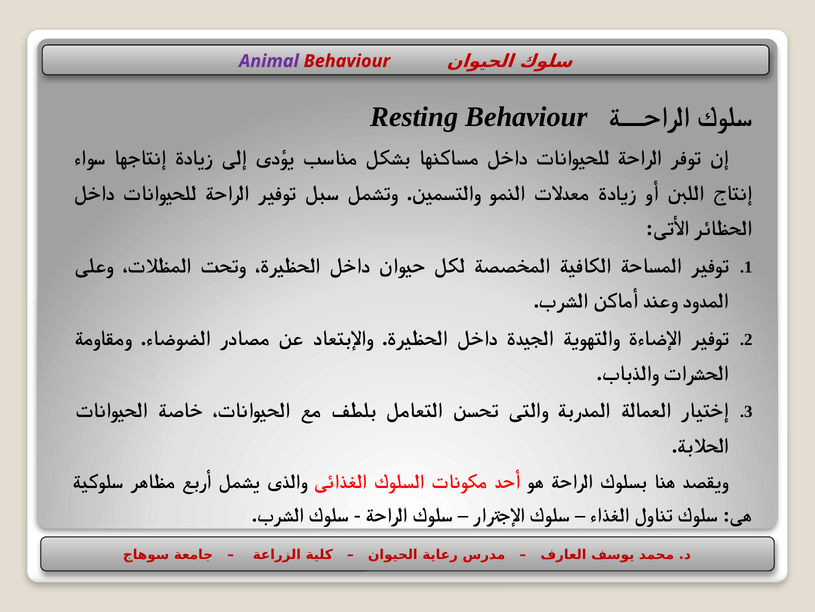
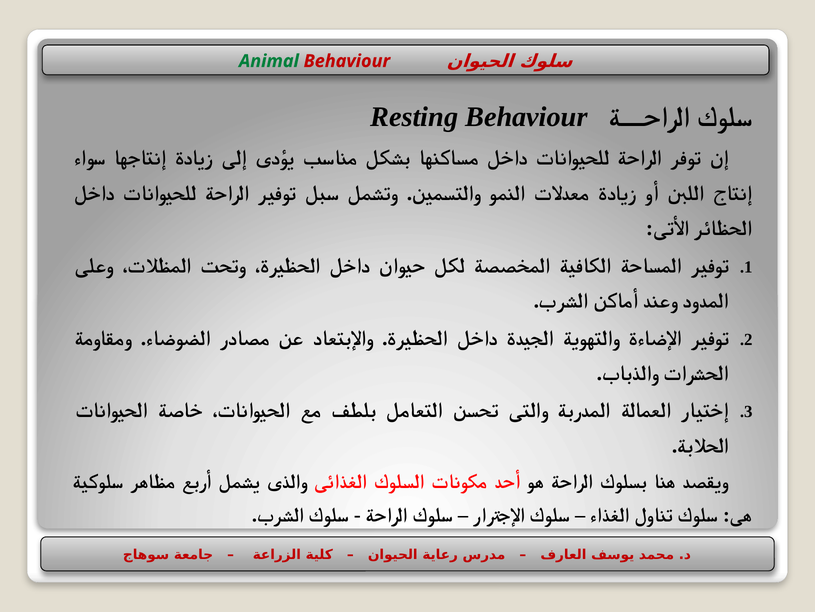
Animal colour: purple -> green
